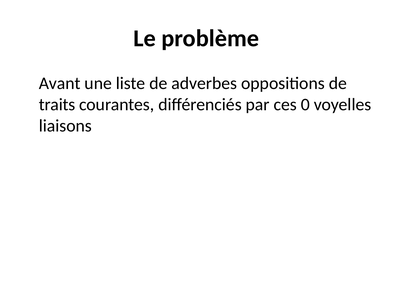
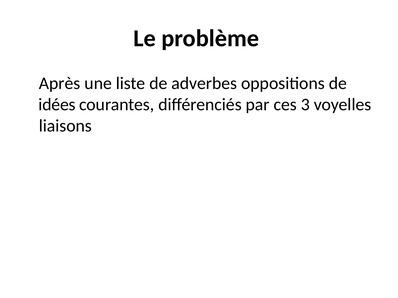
Avant: Avant -> Après
traits: traits -> idées
0: 0 -> 3
